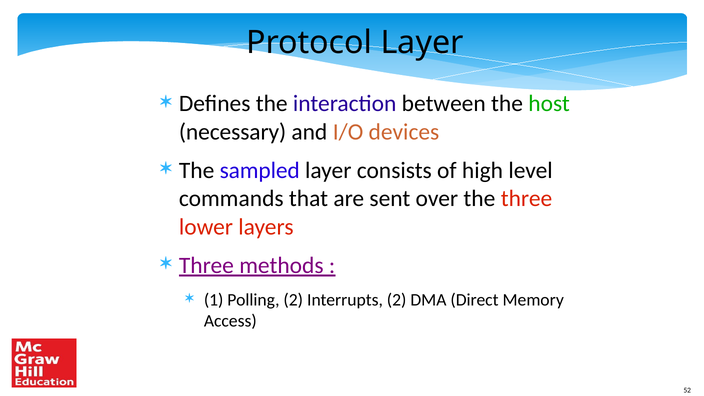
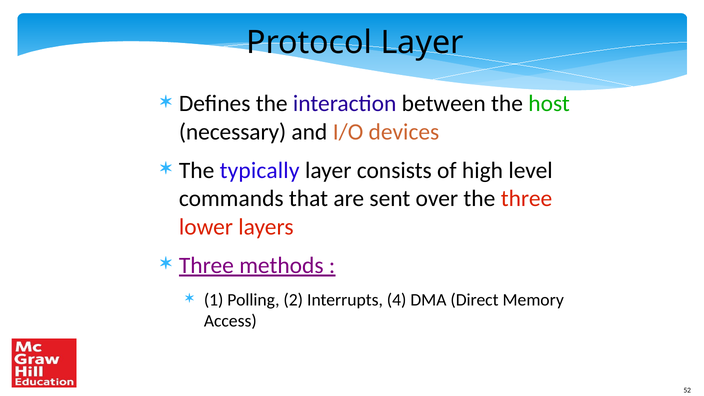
sampled: sampled -> typically
Interrupts 2: 2 -> 4
